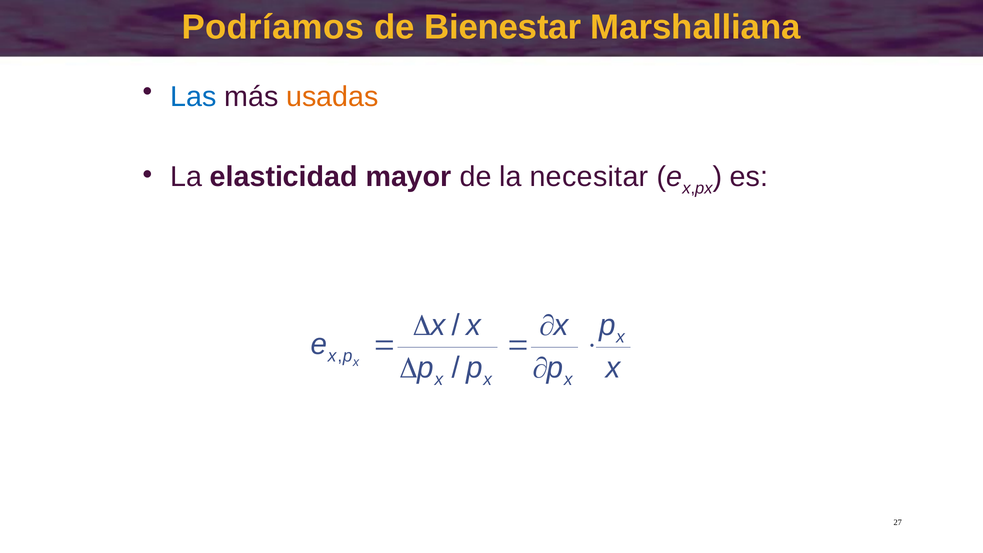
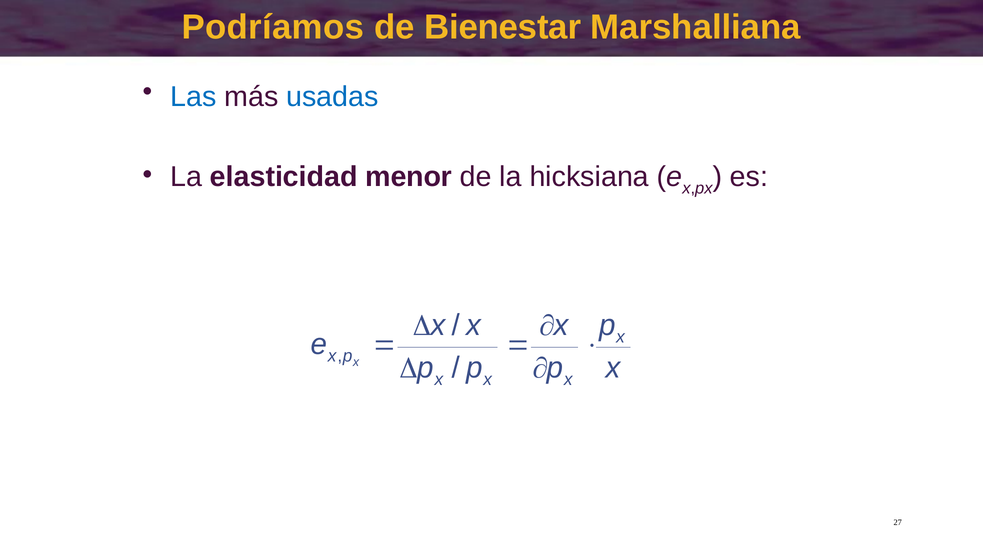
usadas colour: orange -> blue
mayor: mayor -> menor
necesitar: necesitar -> hicksiana
